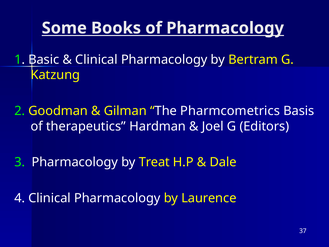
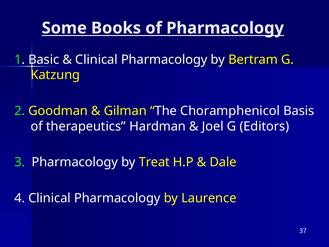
Pharmcometrics: Pharmcometrics -> Choramphenicol
